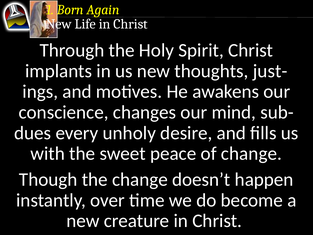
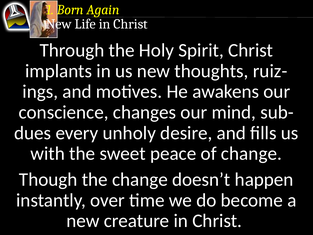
just-: just- -> ruiz-
